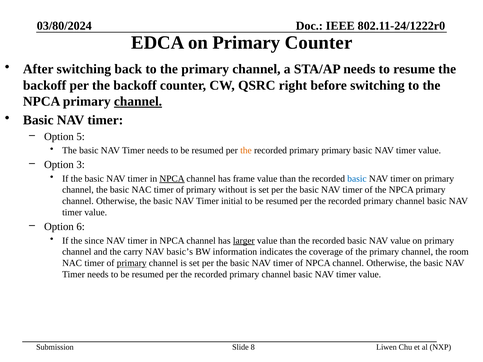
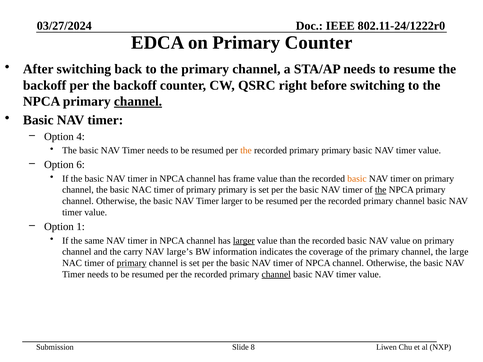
03/80/2024: 03/80/2024 -> 03/27/2024
5: 5 -> 4
3: 3 -> 6
NPCA at (172, 179) underline: present -> none
basic at (357, 179) colour: blue -> orange
of primary without: without -> primary
the at (381, 190) underline: none -> present
Timer initial: initial -> larger
6: 6 -> 1
since: since -> same
basic’s: basic’s -> large’s
room: room -> large
channel at (276, 275) underline: none -> present
